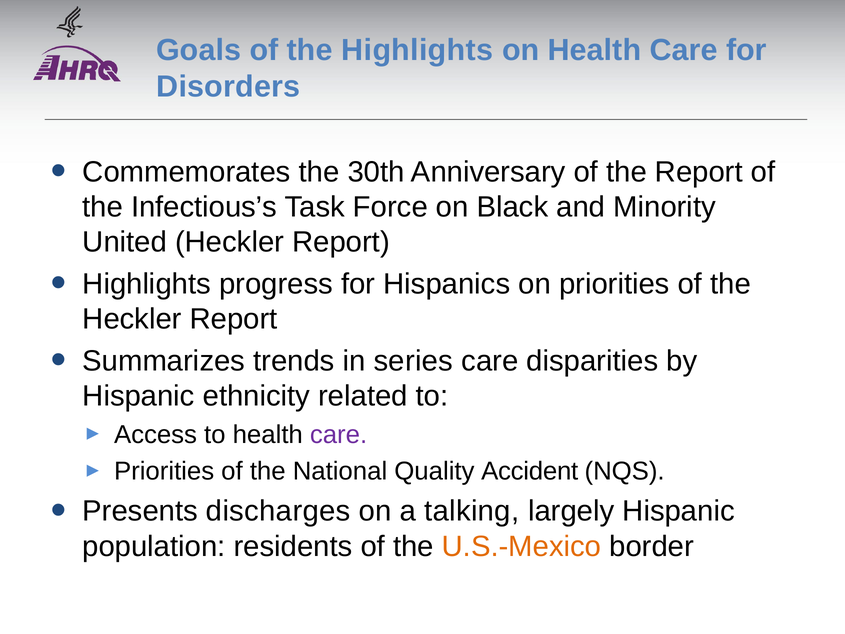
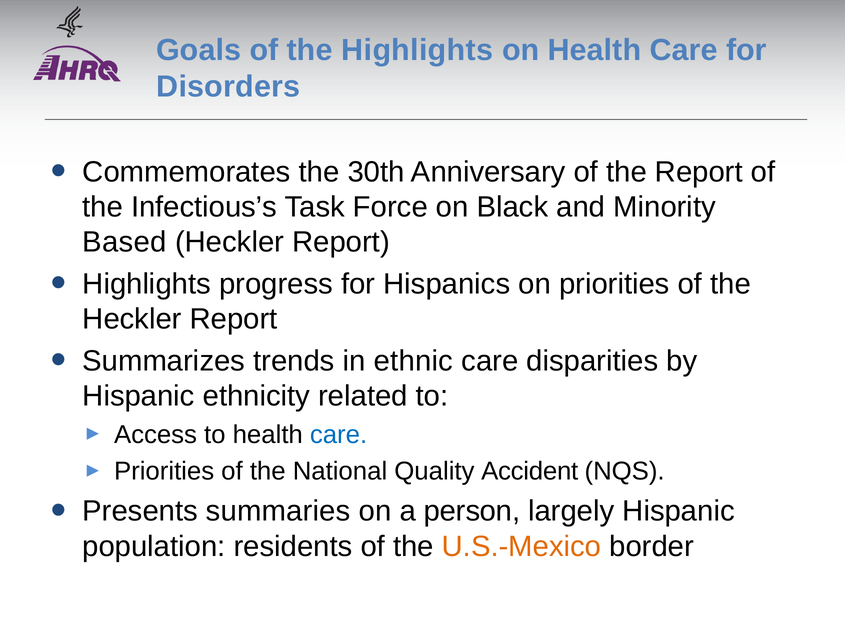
United: United -> Based
series: series -> ethnic
care at (339, 435) colour: purple -> blue
discharges: discharges -> summaries
talking: talking -> person
